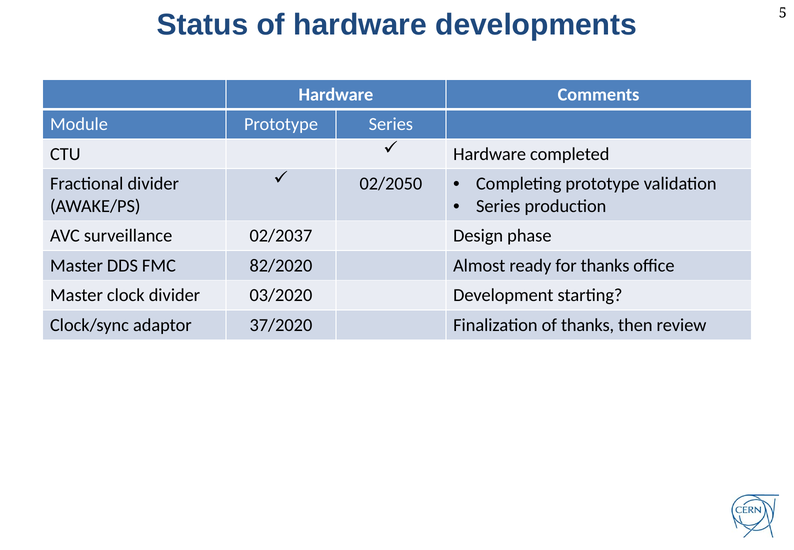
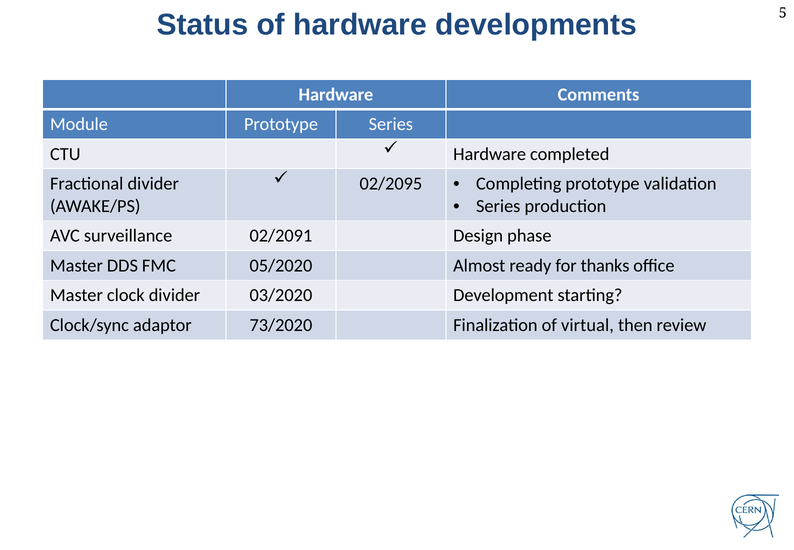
02/2050: 02/2050 -> 02/2095
02/2037: 02/2037 -> 02/2091
82/2020: 82/2020 -> 05/2020
37/2020: 37/2020 -> 73/2020
of thanks: thanks -> virtual
